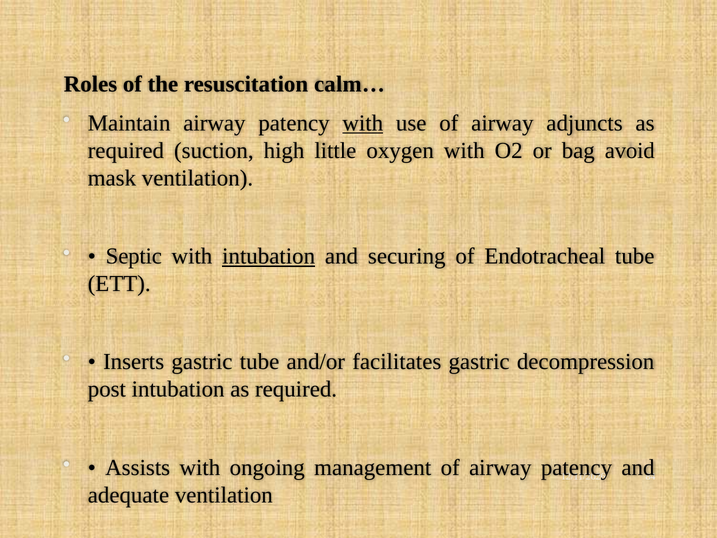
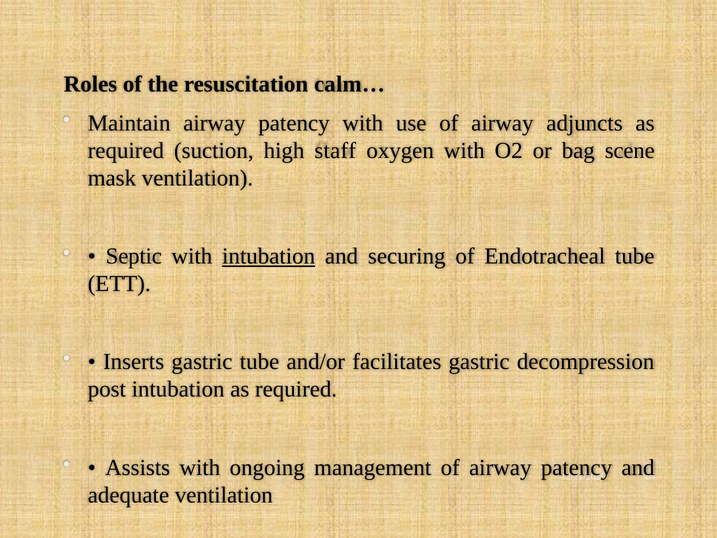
with at (363, 123) underline: present -> none
little: little -> staff
avoid: avoid -> scene
